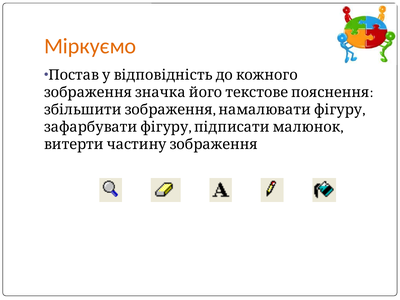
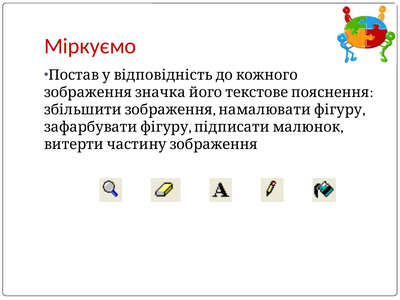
Міркуємо colour: orange -> red
